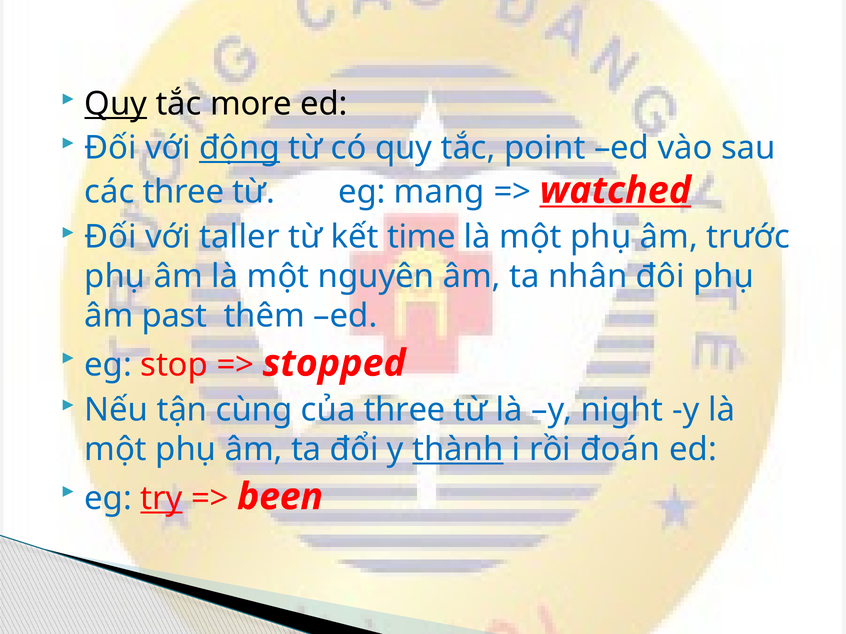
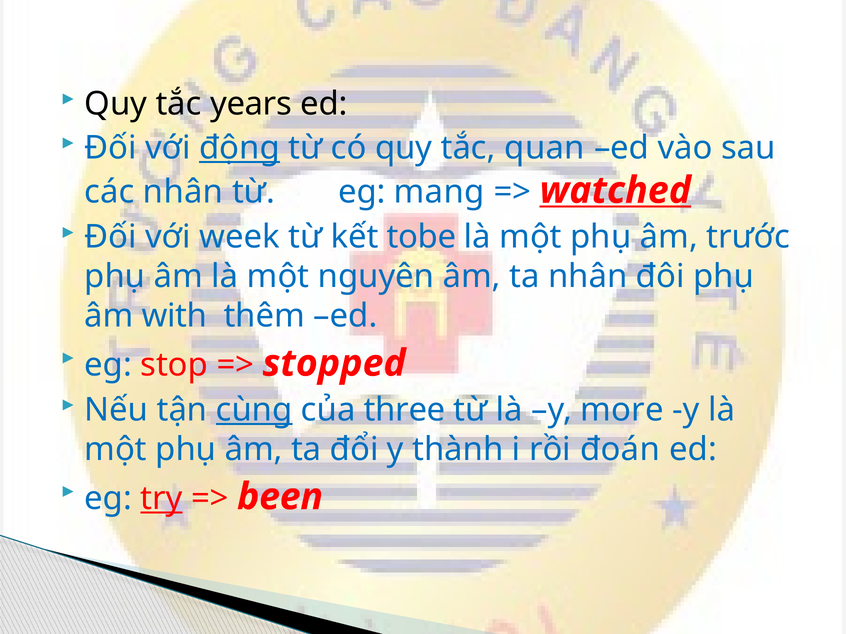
Quy at (116, 104) underline: present -> none
more: more -> years
point: point -> quan
các three: three -> nhân
taller: taller -> week
time: time -> tobe
past: past -> with
cùng underline: none -> present
night: night -> more
thành underline: present -> none
